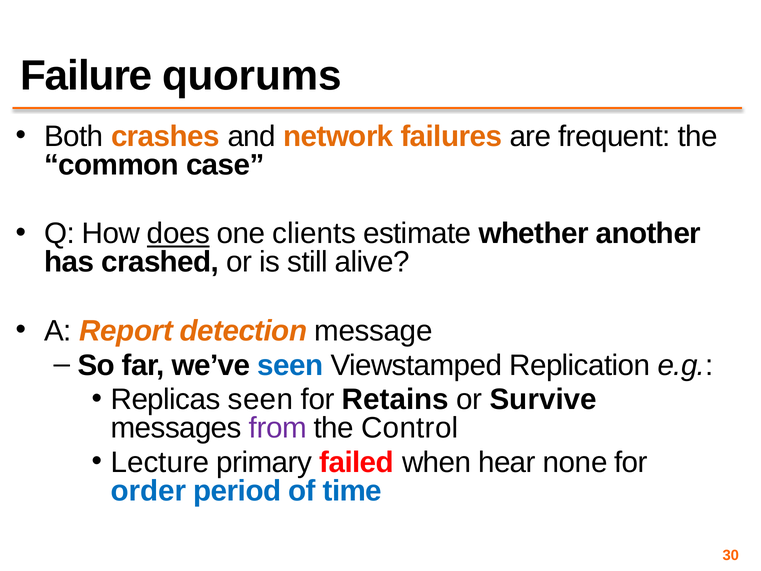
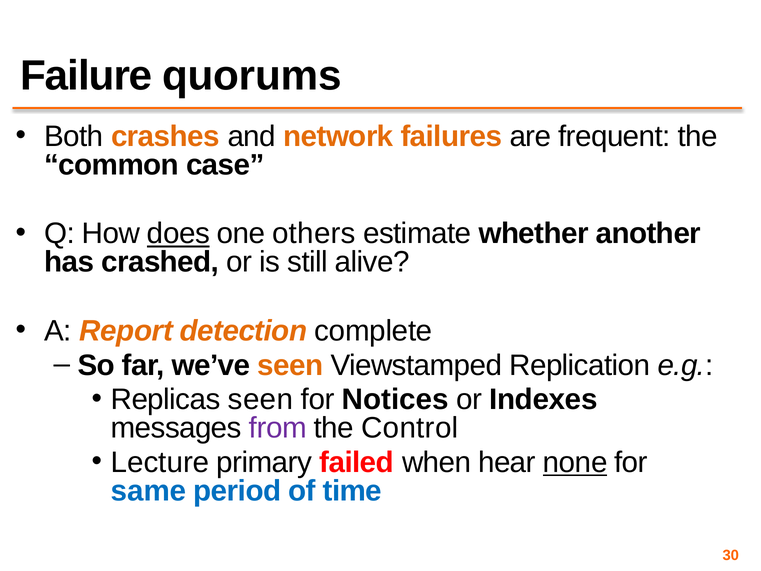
clients: clients -> others
message: message -> complete
seen at (290, 365) colour: blue -> orange
Retains: Retains -> Notices
Survive: Survive -> Indexes
none underline: none -> present
order: order -> same
